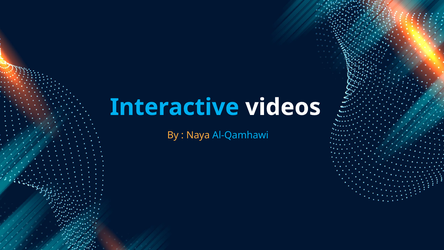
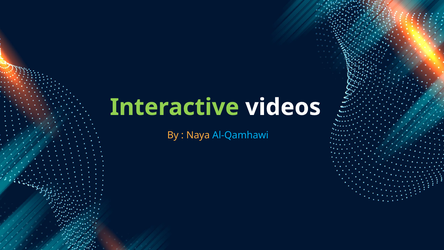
Interactive colour: light blue -> light green
